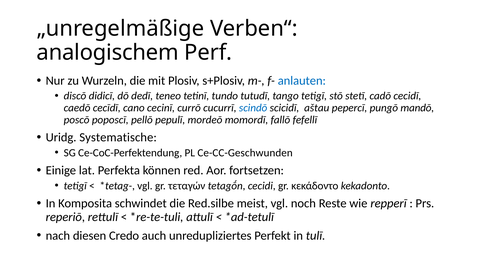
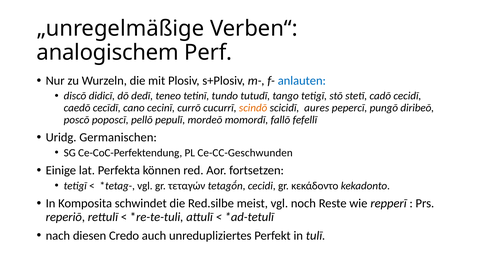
scindō colour: blue -> orange
aštau: aštau -> aures
mandō: mandō -> diribeō
Systematische: Systematische -> Germanischen
